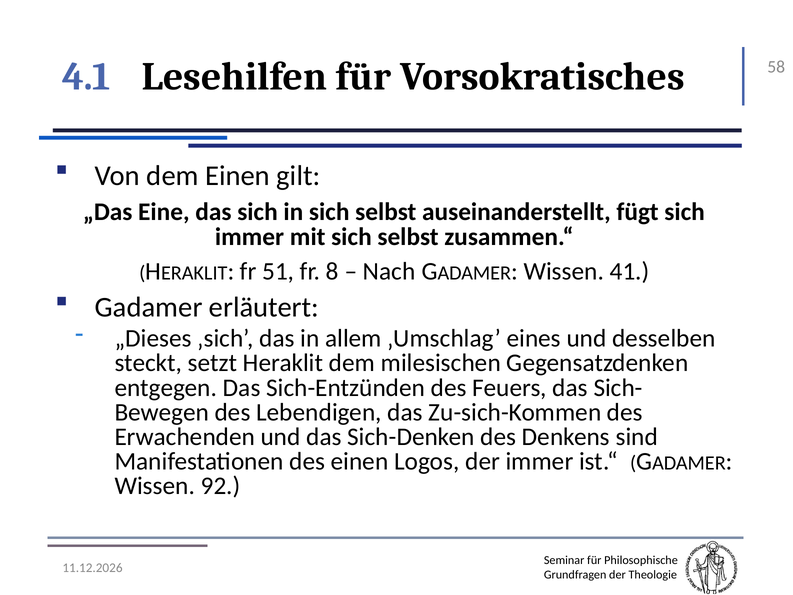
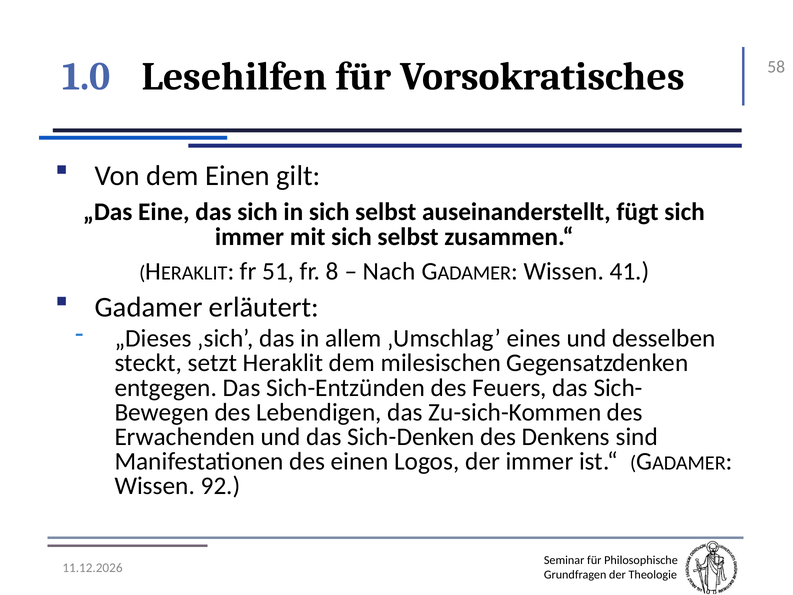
4.1: 4.1 -> 1.0
